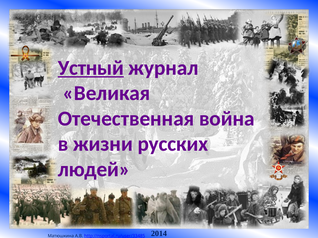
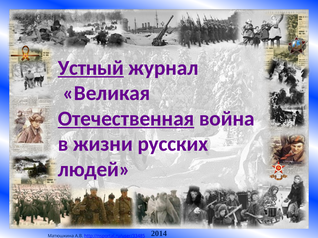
Отечественная underline: none -> present
